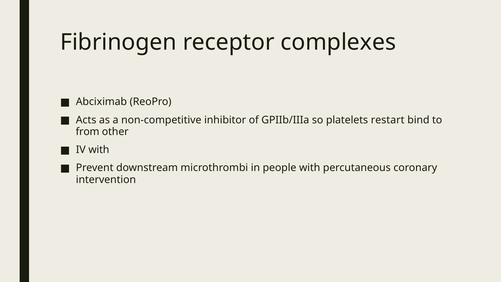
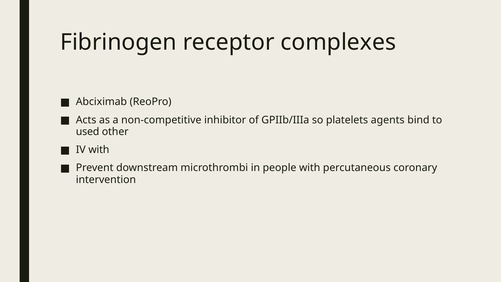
restart: restart -> agents
from: from -> used
